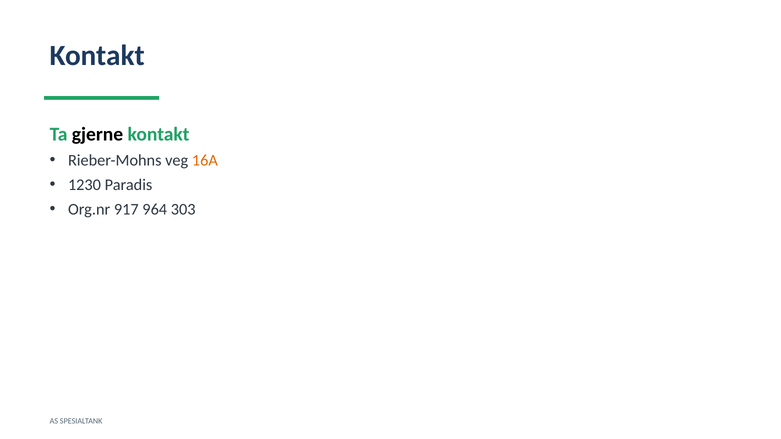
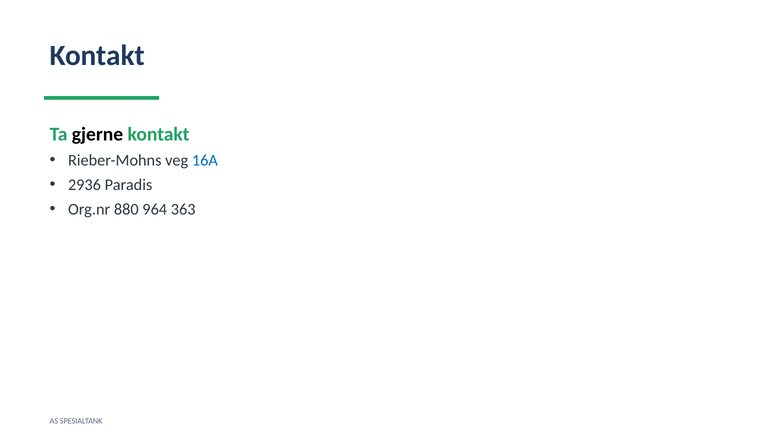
16A colour: orange -> blue
1230: 1230 -> 2936
917: 917 -> 880
303: 303 -> 363
